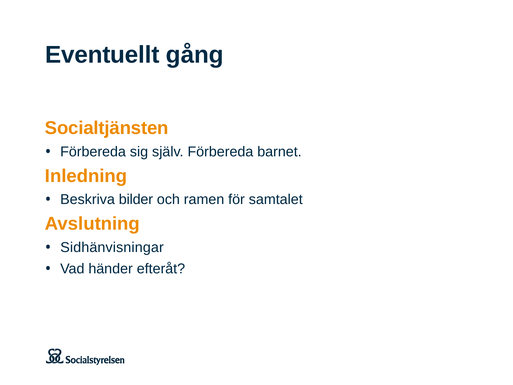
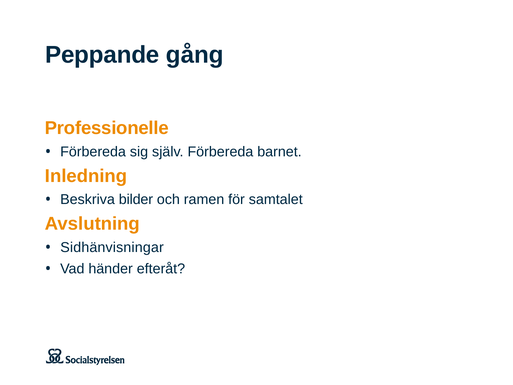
Eventuellt: Eventuellt -> Peppande
Socialtjänsten: Socialtjänsten -> Professionelle
